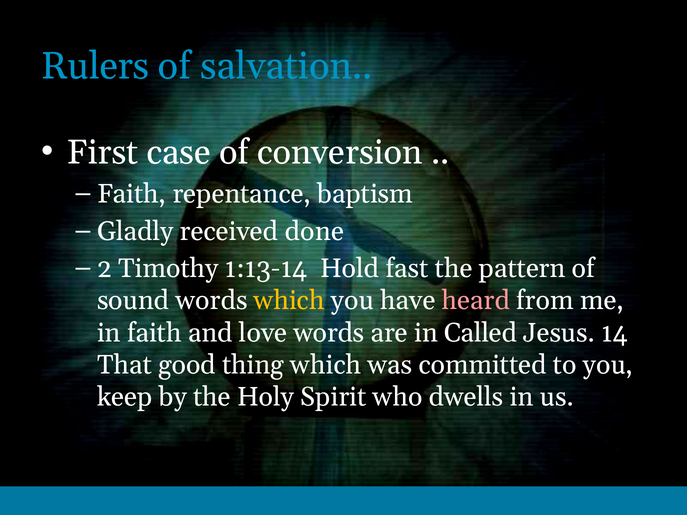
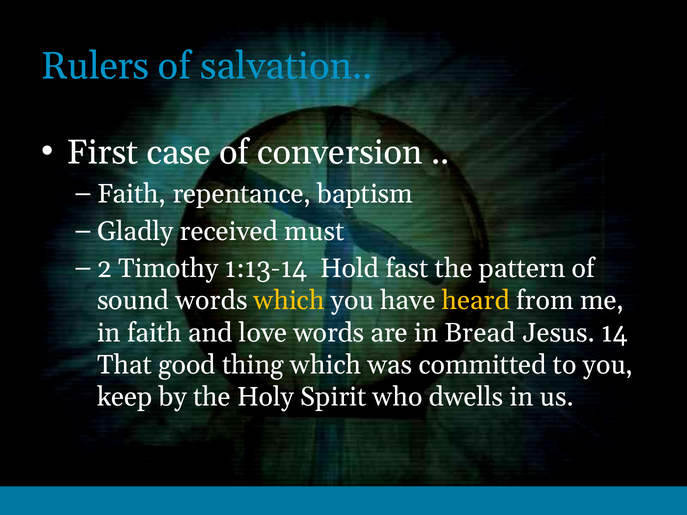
done: done -> must
heard colour: pink -> yellow
Called: Called -> Bread
